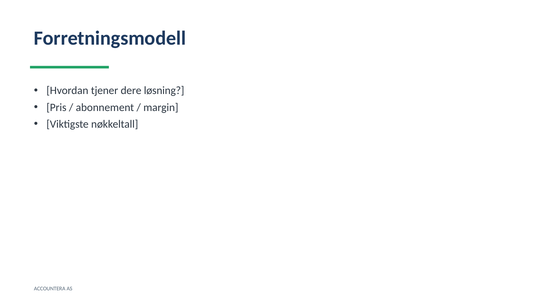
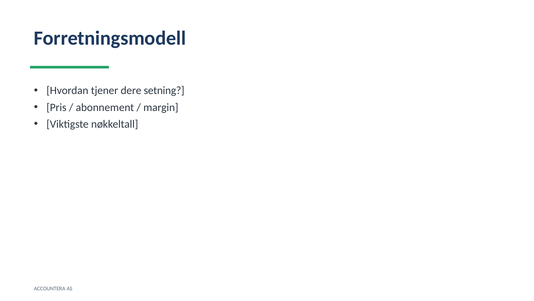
løsning: løsning -> setning
